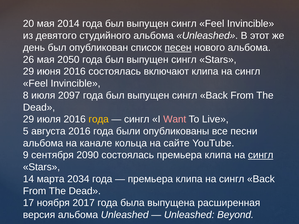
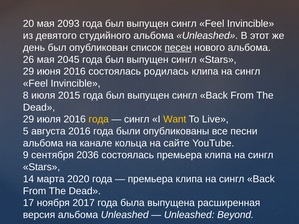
2014: 2014 -> 2093
2050: 2050 -> 2045
включают: включают -> родилась
2097: 2097 -> 2015
Want colour: pink -> yellow
2090: 2090 -> 2036
сингл at (261, 155) underline: present -> none
2034: 2034 -> 2020
